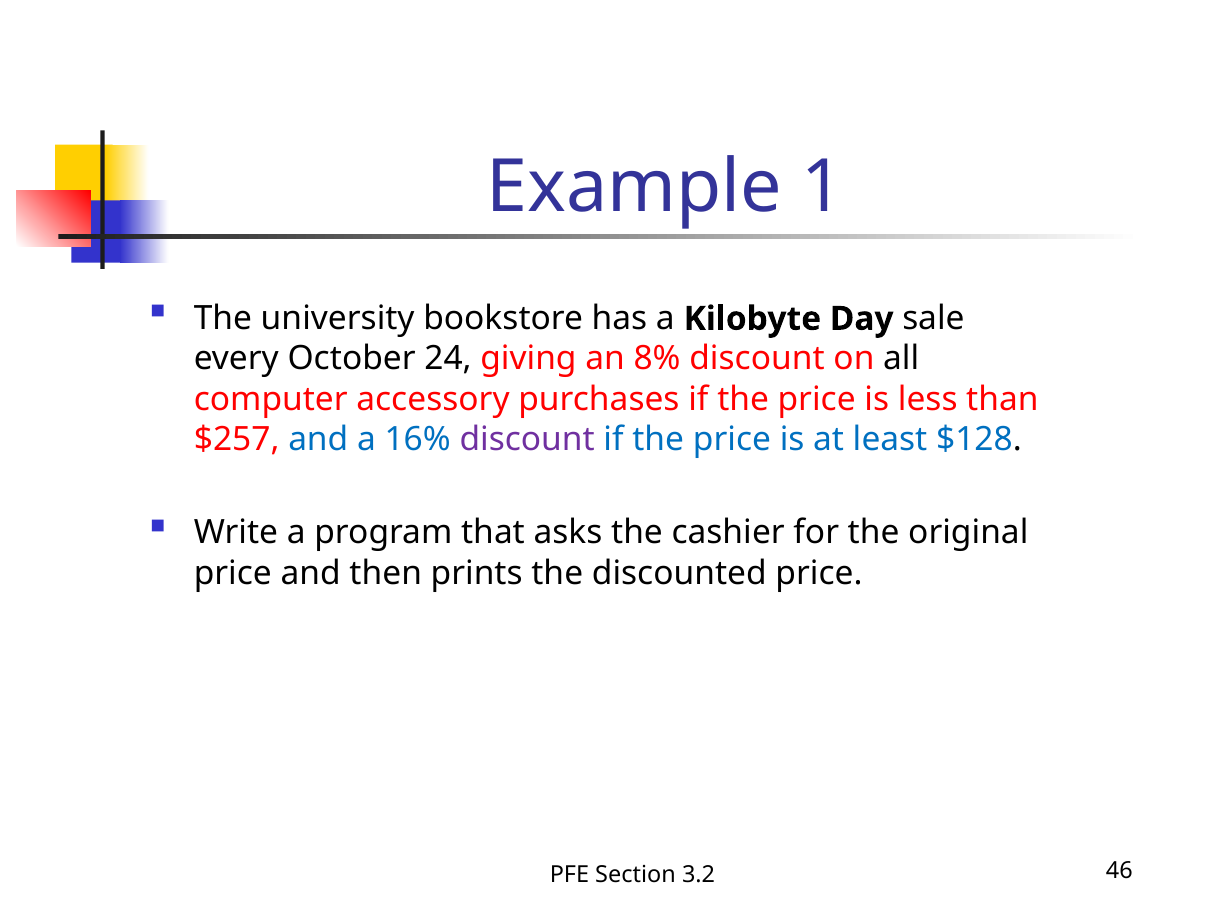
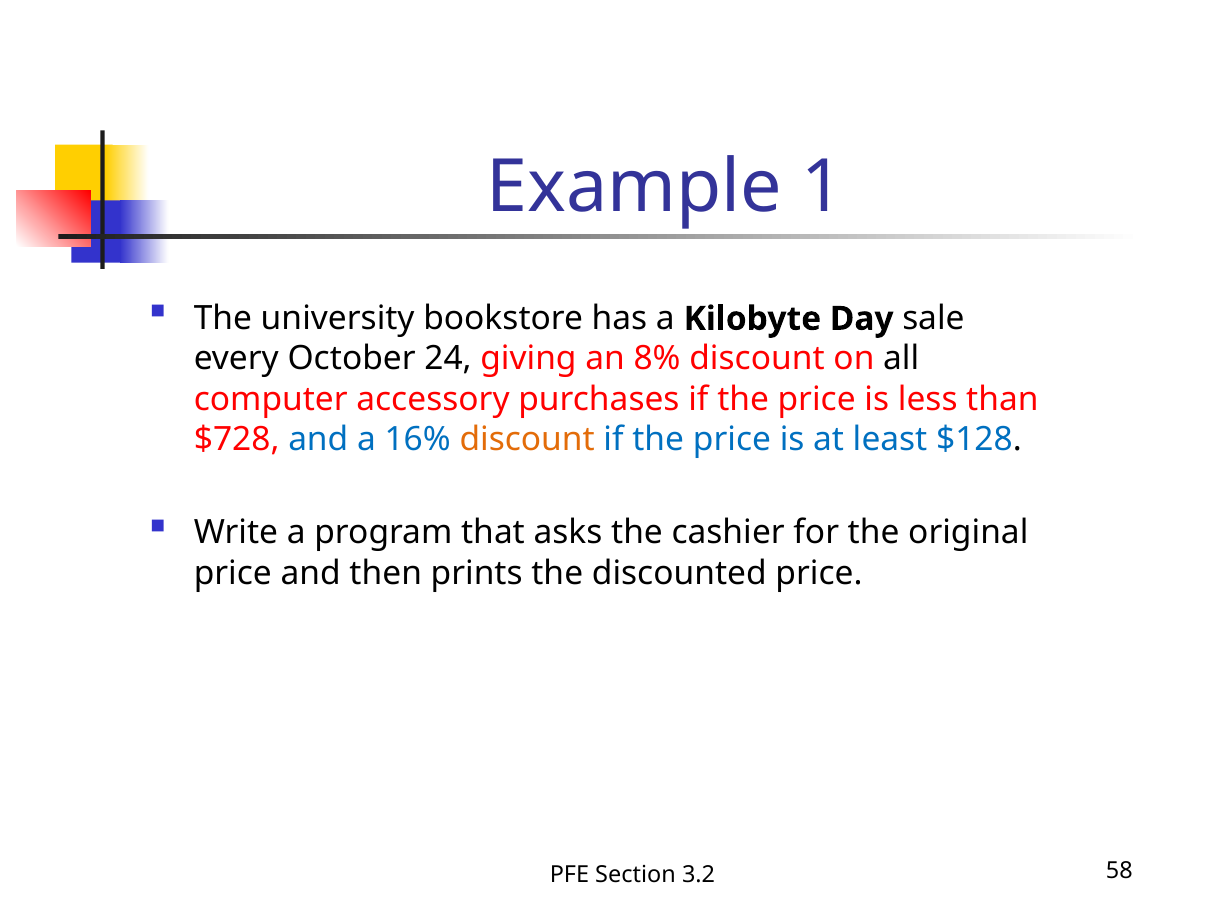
$257: $257 -> $728
discount at (527, 440) colour: purple -> orange
46: 46 -> 58
